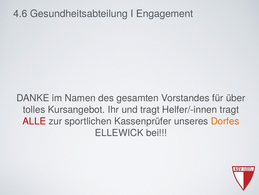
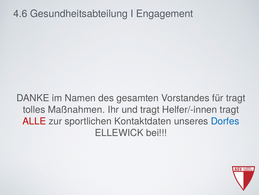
für über: über -> tragt
Kursangebot: Kursangebot -> Maßnahmen
Kassenprüfer: Kassenprüfer -> Kontaktdaten
Dorfes colour: orange -> blue
